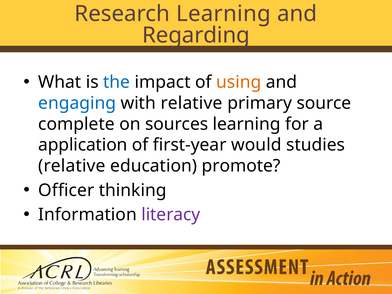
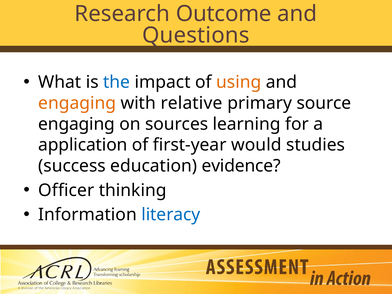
Research Learning: Learning -> Outcome
Regarding: Regarding -> Questions
engaging at (77, 103) colour: blue -> orange
complete at (76, 124): complete -> engaging
relative at (72, 166): relative -> success
promote: promote -> evidence
literacy colour: purple -> blue
